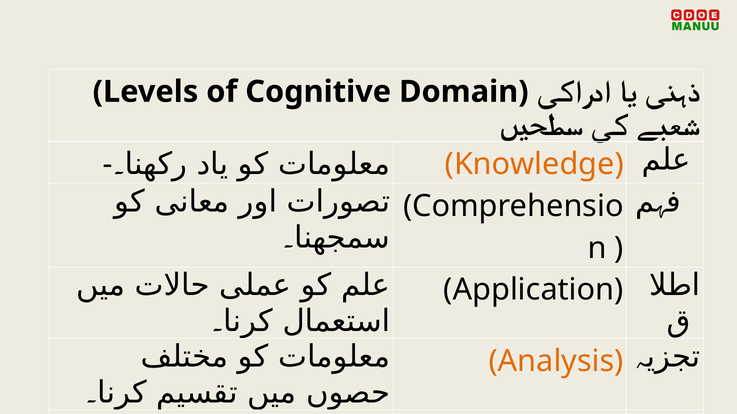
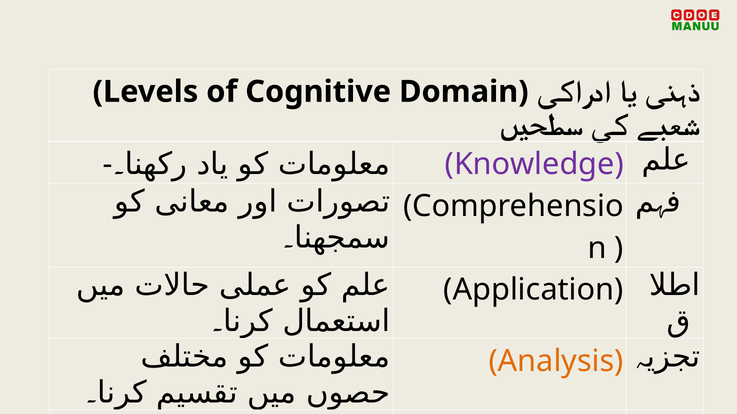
Knowledge colour: orange -> purple
